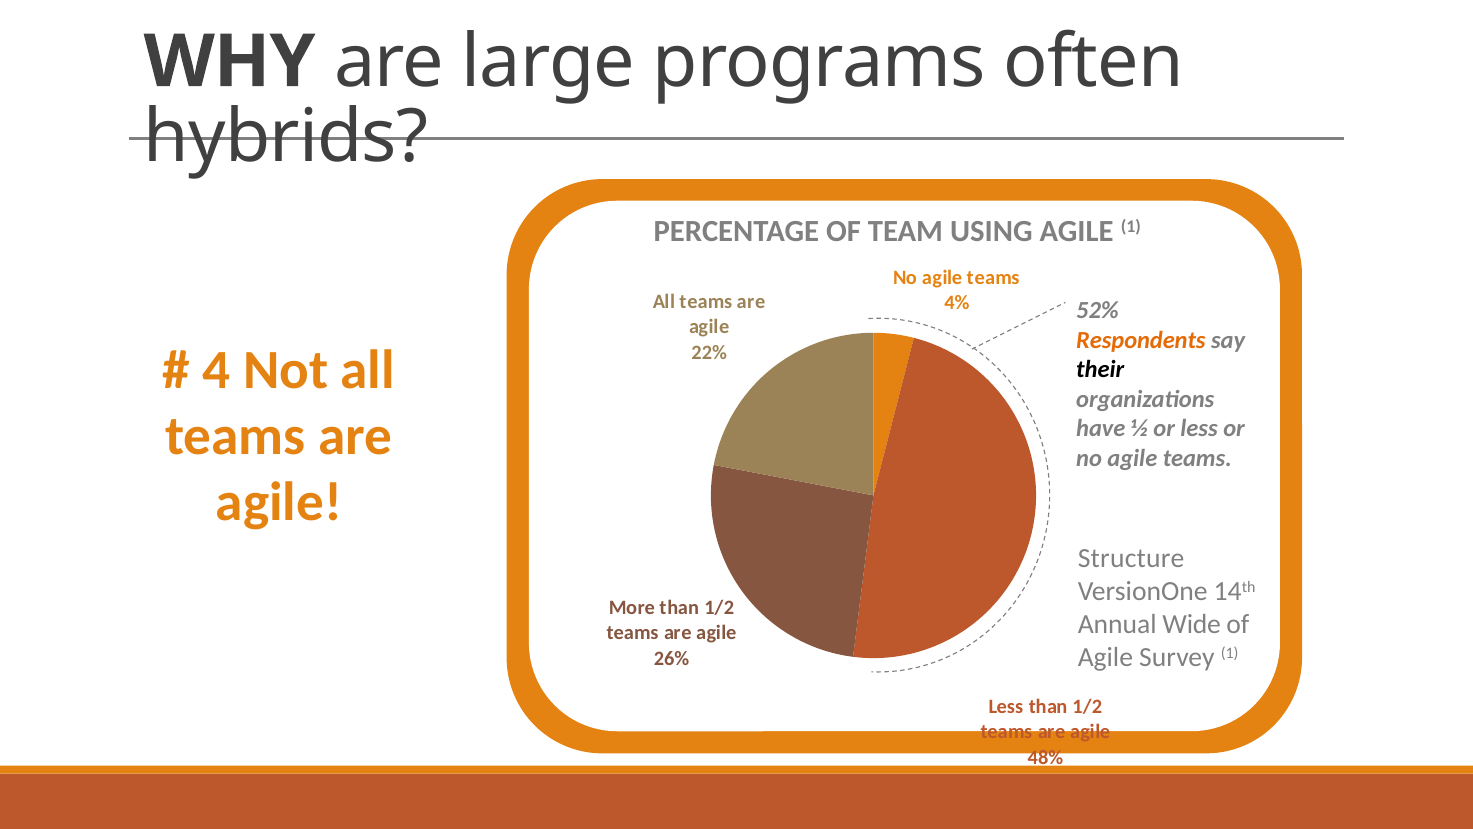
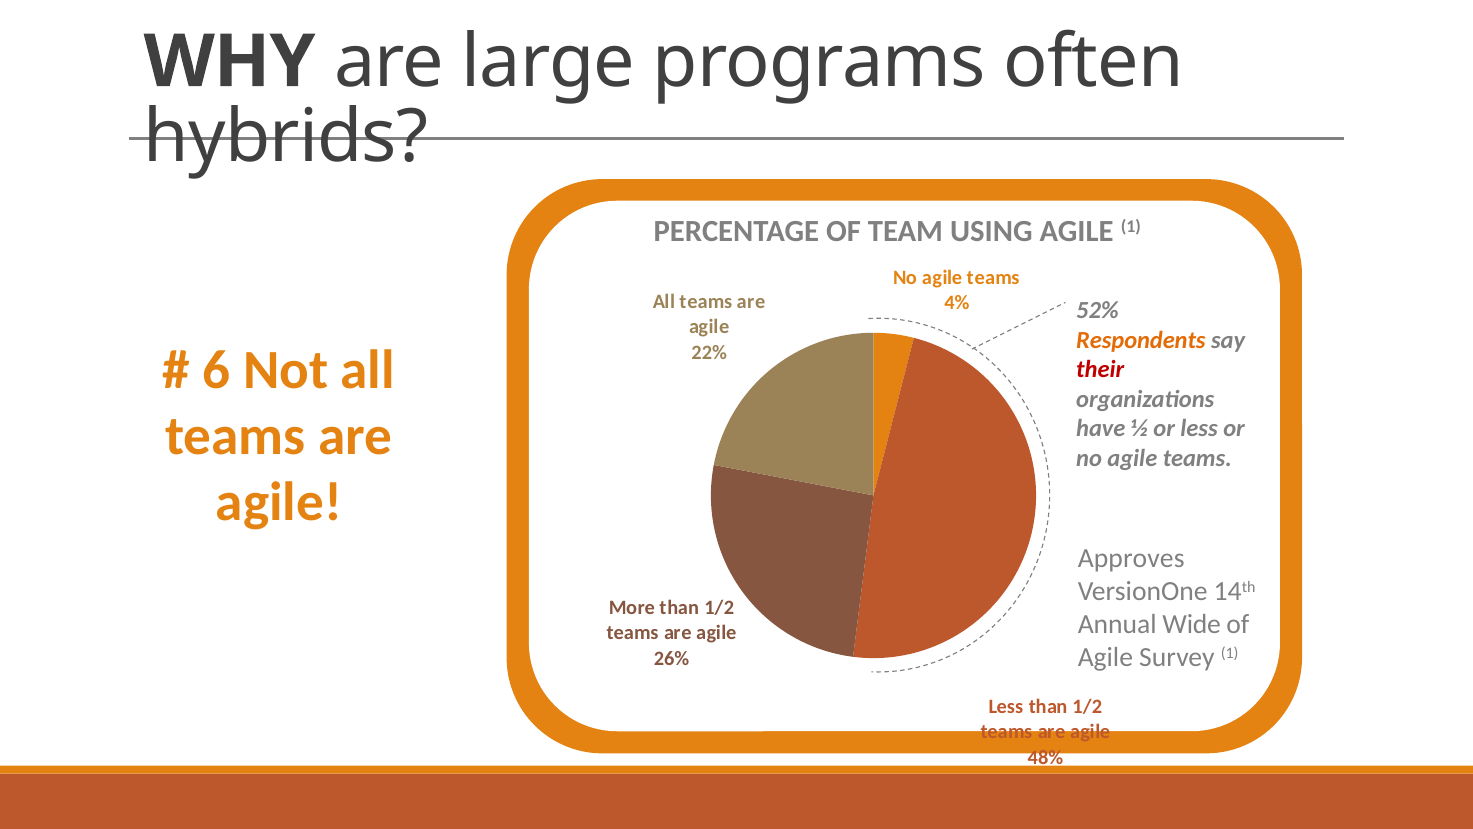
4: 4 -> 6
their colour: black -> red
Structure: Structure -> Approves
